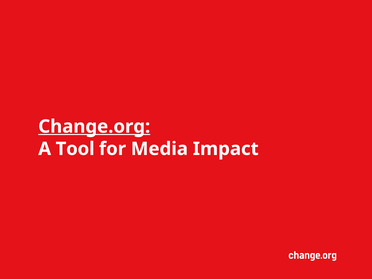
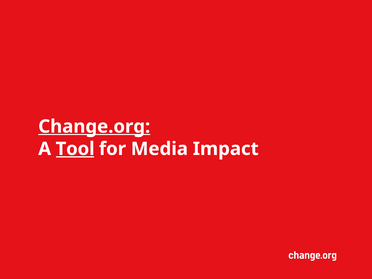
Tool underline: none -> present
